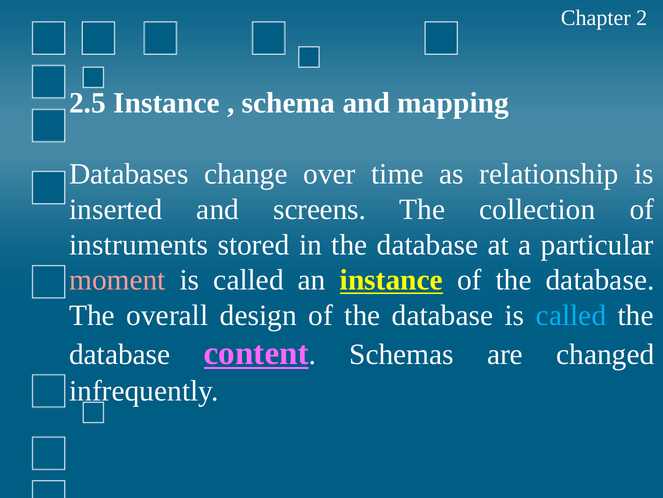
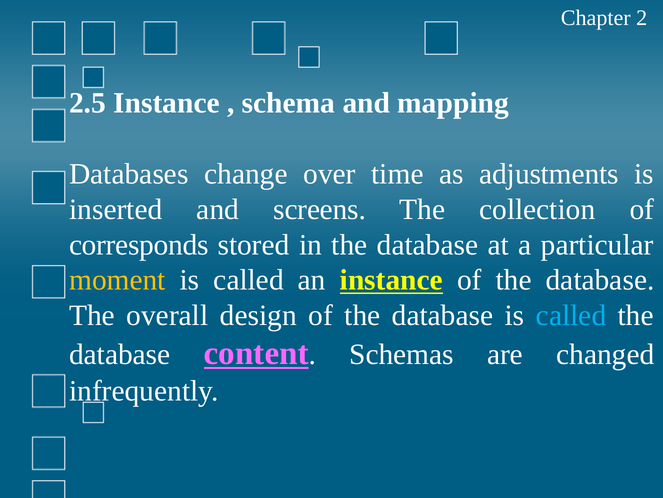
relationship: relationship -> adjustments
instruments: instruments -> corresponds
moment colour: pink -> yellow
